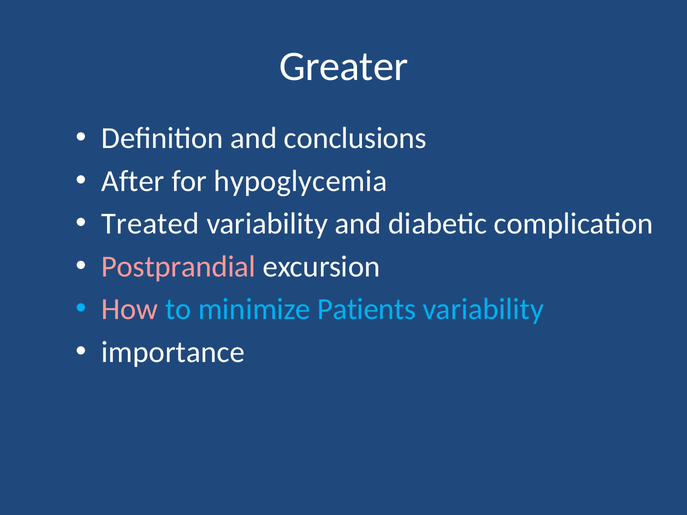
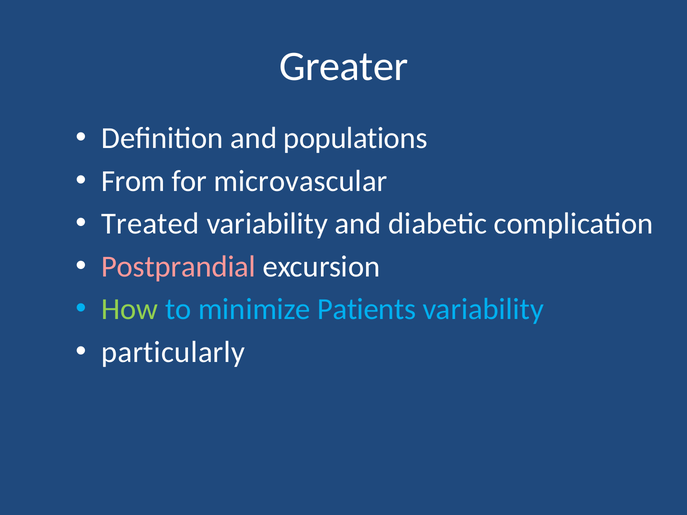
conclusions: conclusions -> populations
After: After -> From
hypoglycemia: hypoglycemia -> microvascular
How colour: pink -> light green
importance: importance -> particularly
